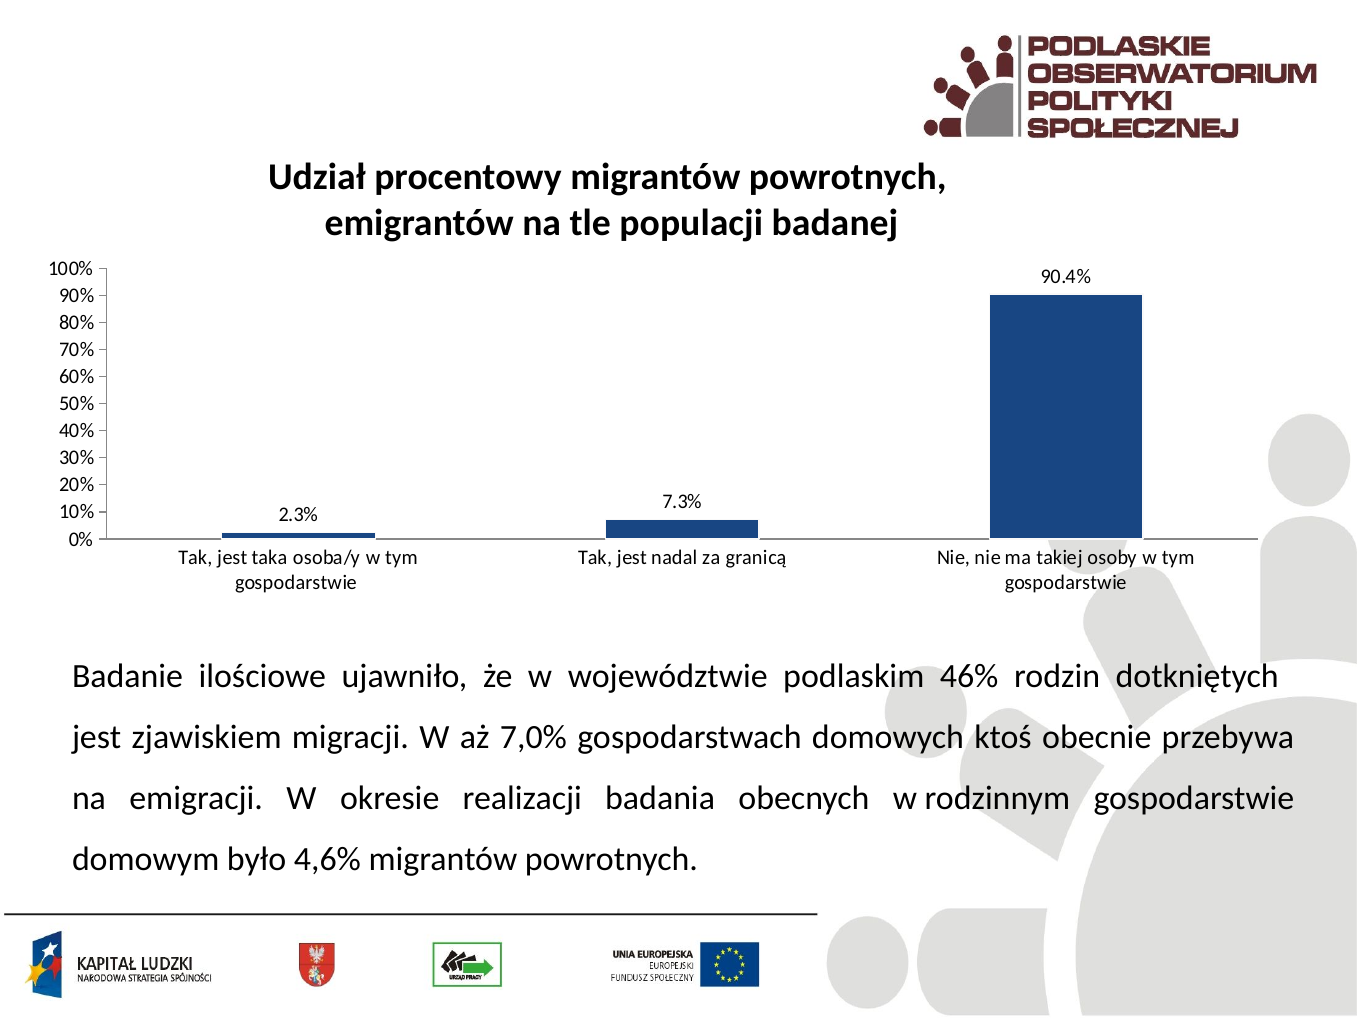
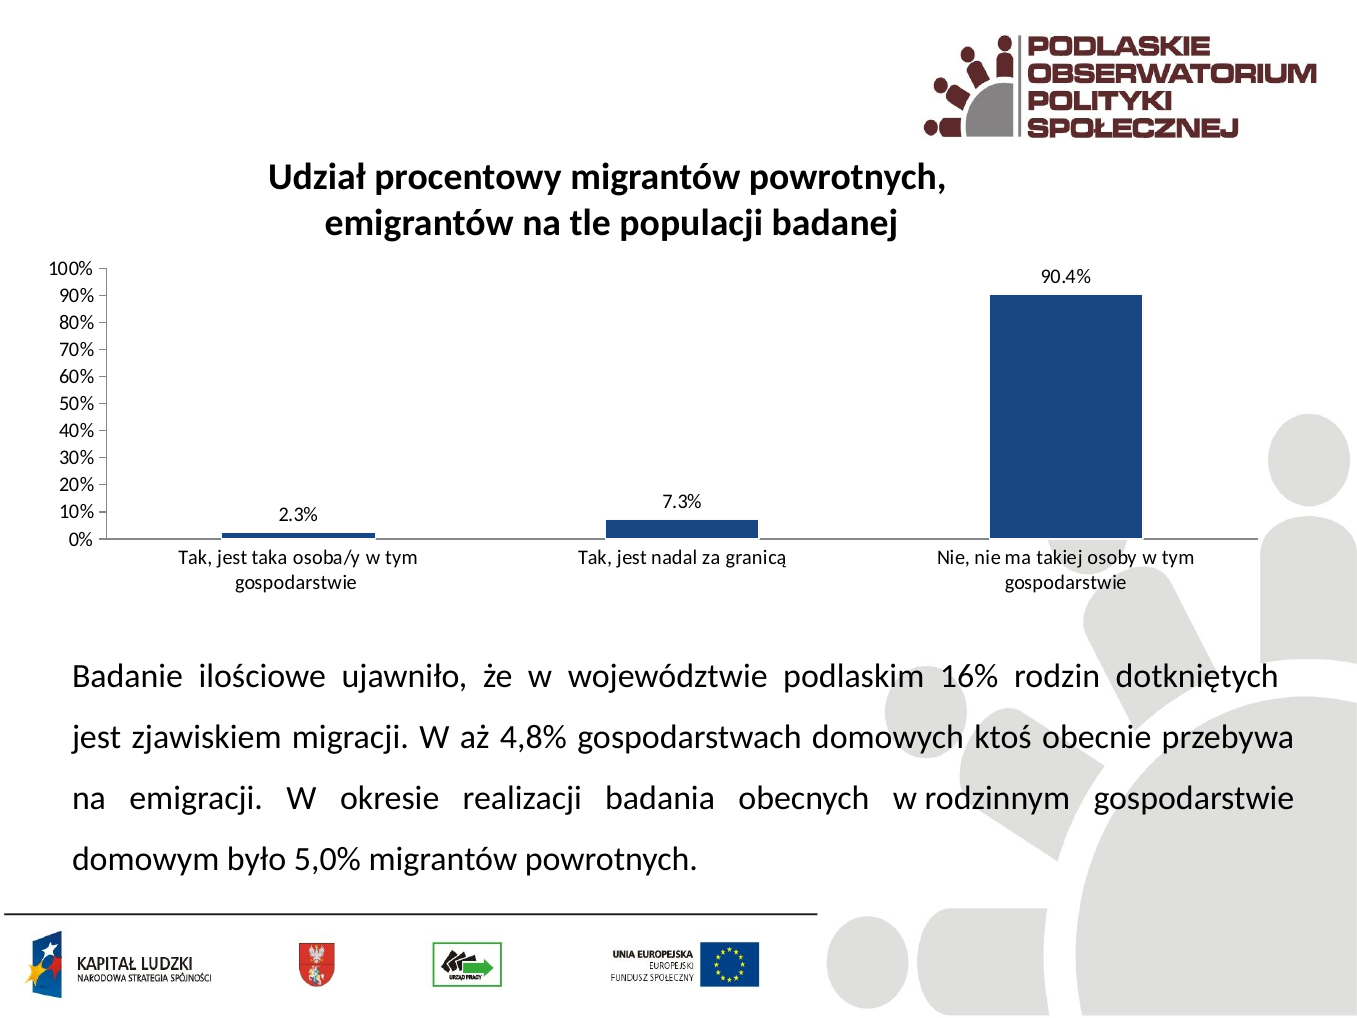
46%: 46% -> 16%
7,0%: 7,0% -> 4,8%
4,6%: 4,6% -> 5,0%
